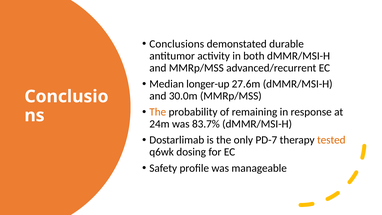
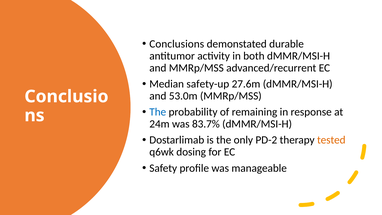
longer-up: longer-up -> safety-up
30.0m: 30.0m -> 53.0m
The at (158, 112) colour: orange -> blue
PD-7: PD-7 -> PD-2
